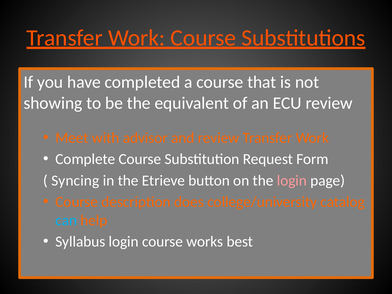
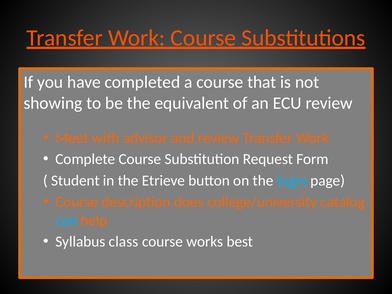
Syncing: Syncing -> Student
login at (292, 181) colour: pink -> light blue
Syllabus login: login -> class
